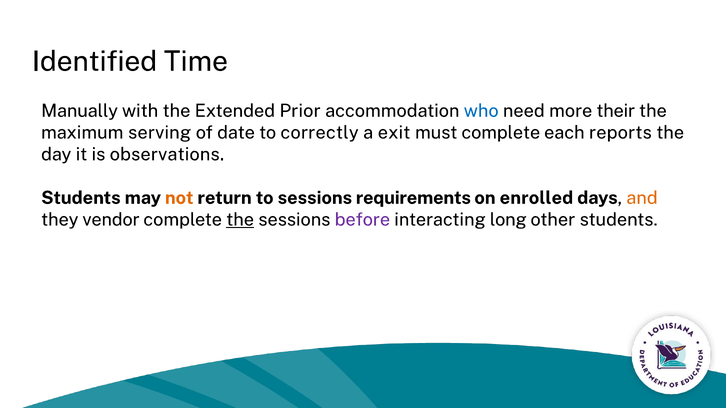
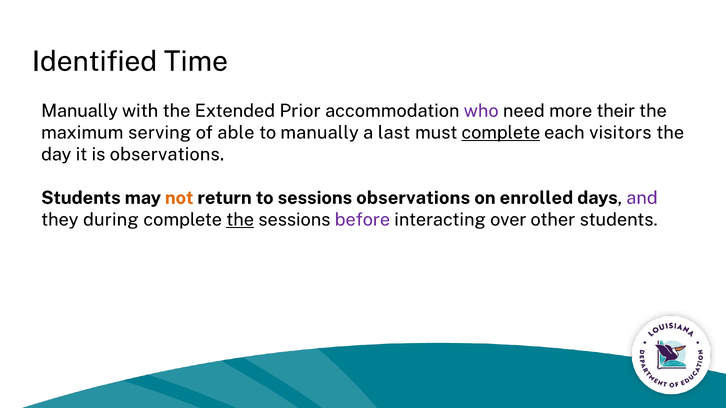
who colour: blue -> purple
date: date -> able
to correctly: correctly -> manually
exit: exit -> last
complete at (501, 133) underline: none -> present
reports: reports -> visitors
sessions requirements: requirements -> observations
and colour: orange -> purple
vendor: vendor -> during
long: long -> over
